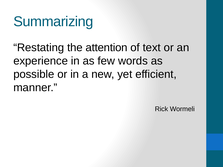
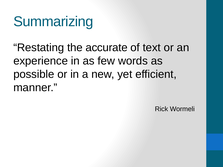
attention: attention -> accurate
